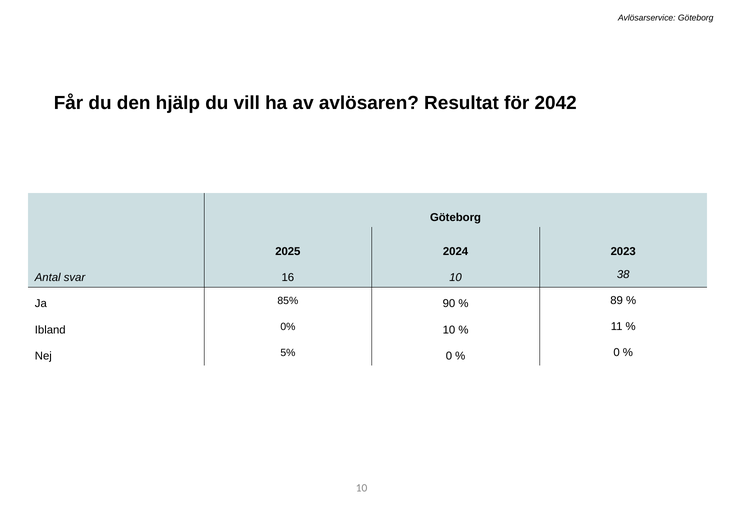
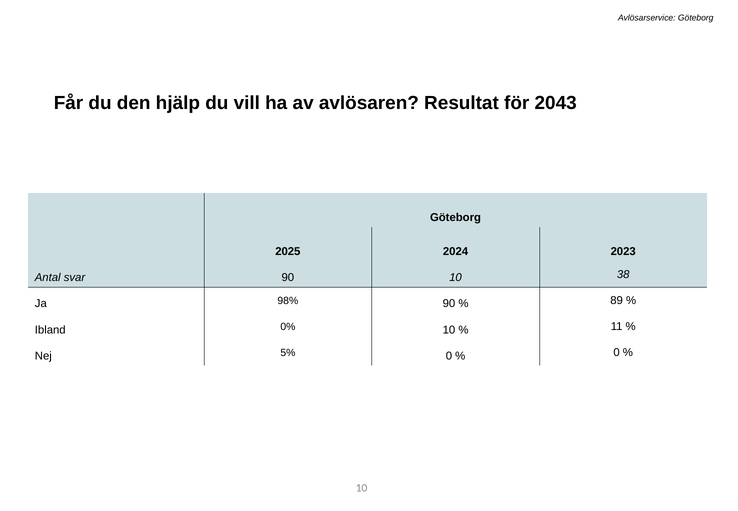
2042: 2042 -> 2043
16 at (288, 278): 16 -> 90
85%: 85% -> 98%
